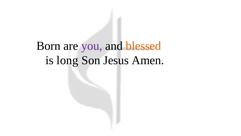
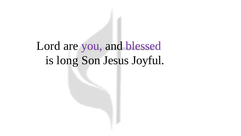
Born: Born -> Lord
blessed colour: orange -> purple
Amen: Amen -> Joyful
